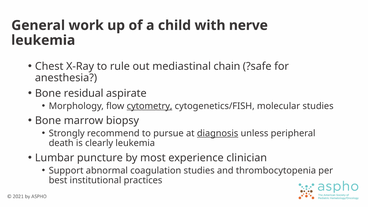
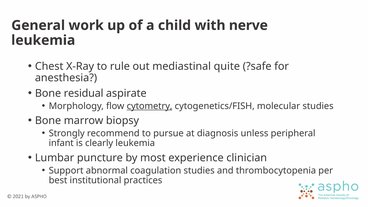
chain: chain -> quite
diagnosis underline: present -> none
death: death -> infant
